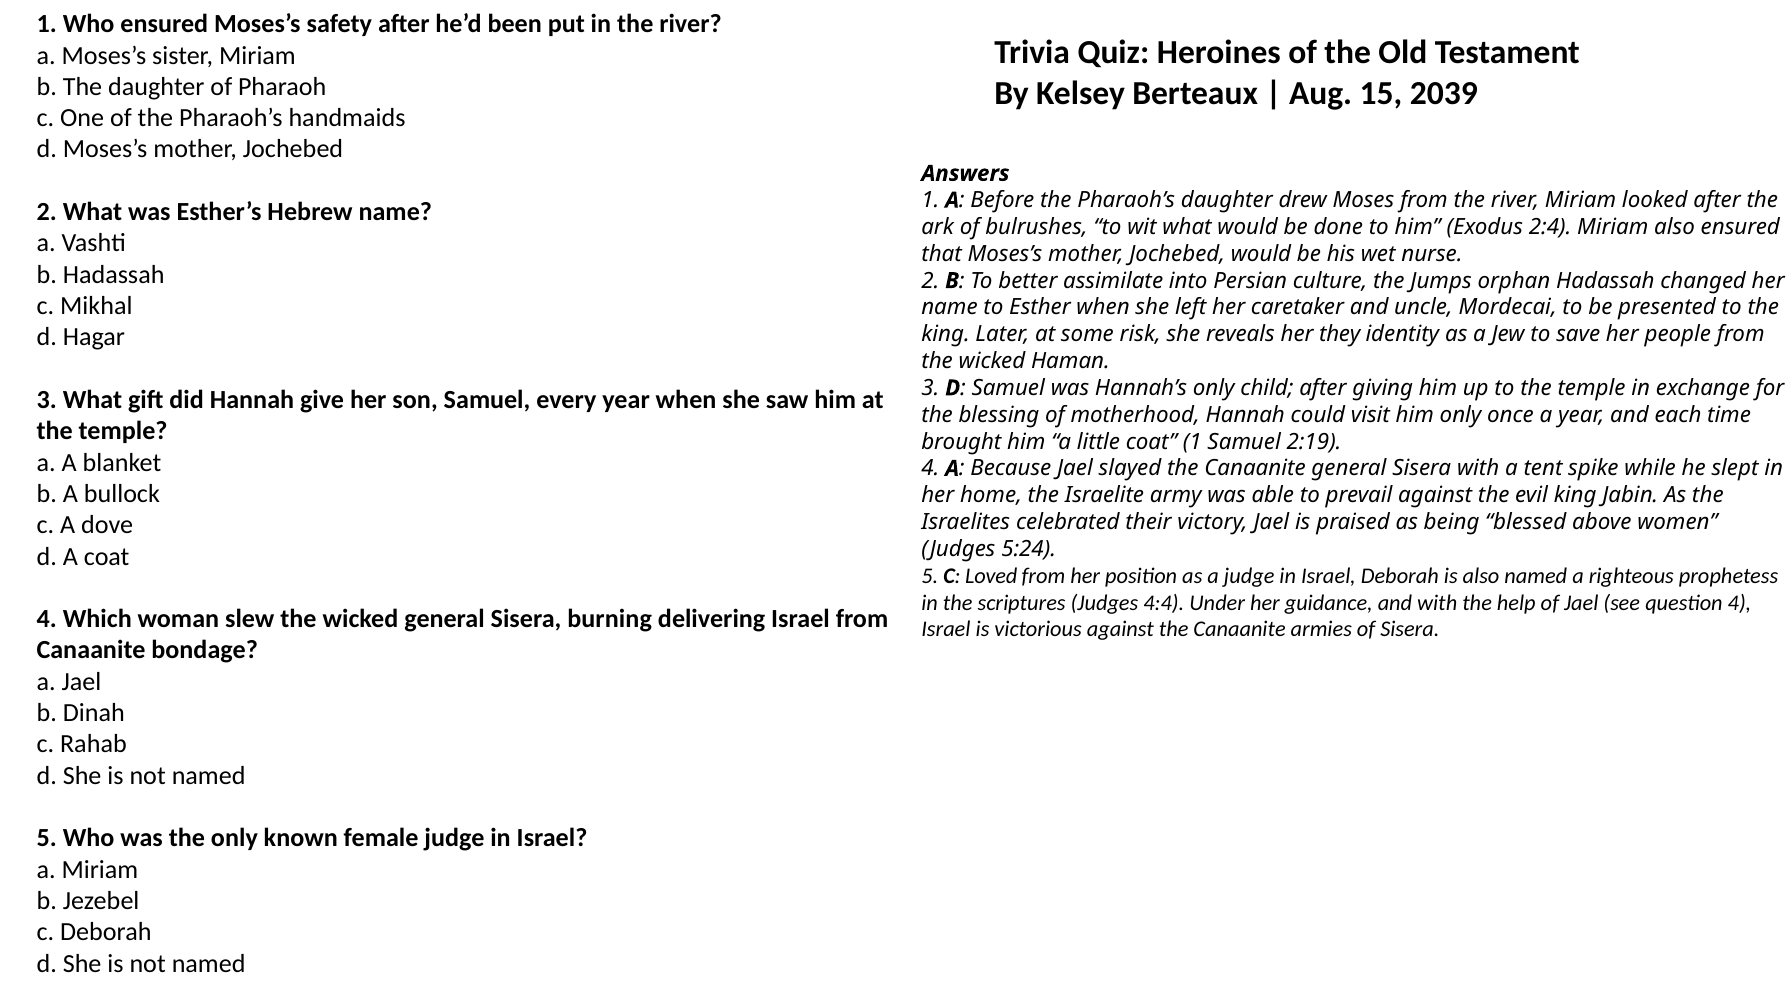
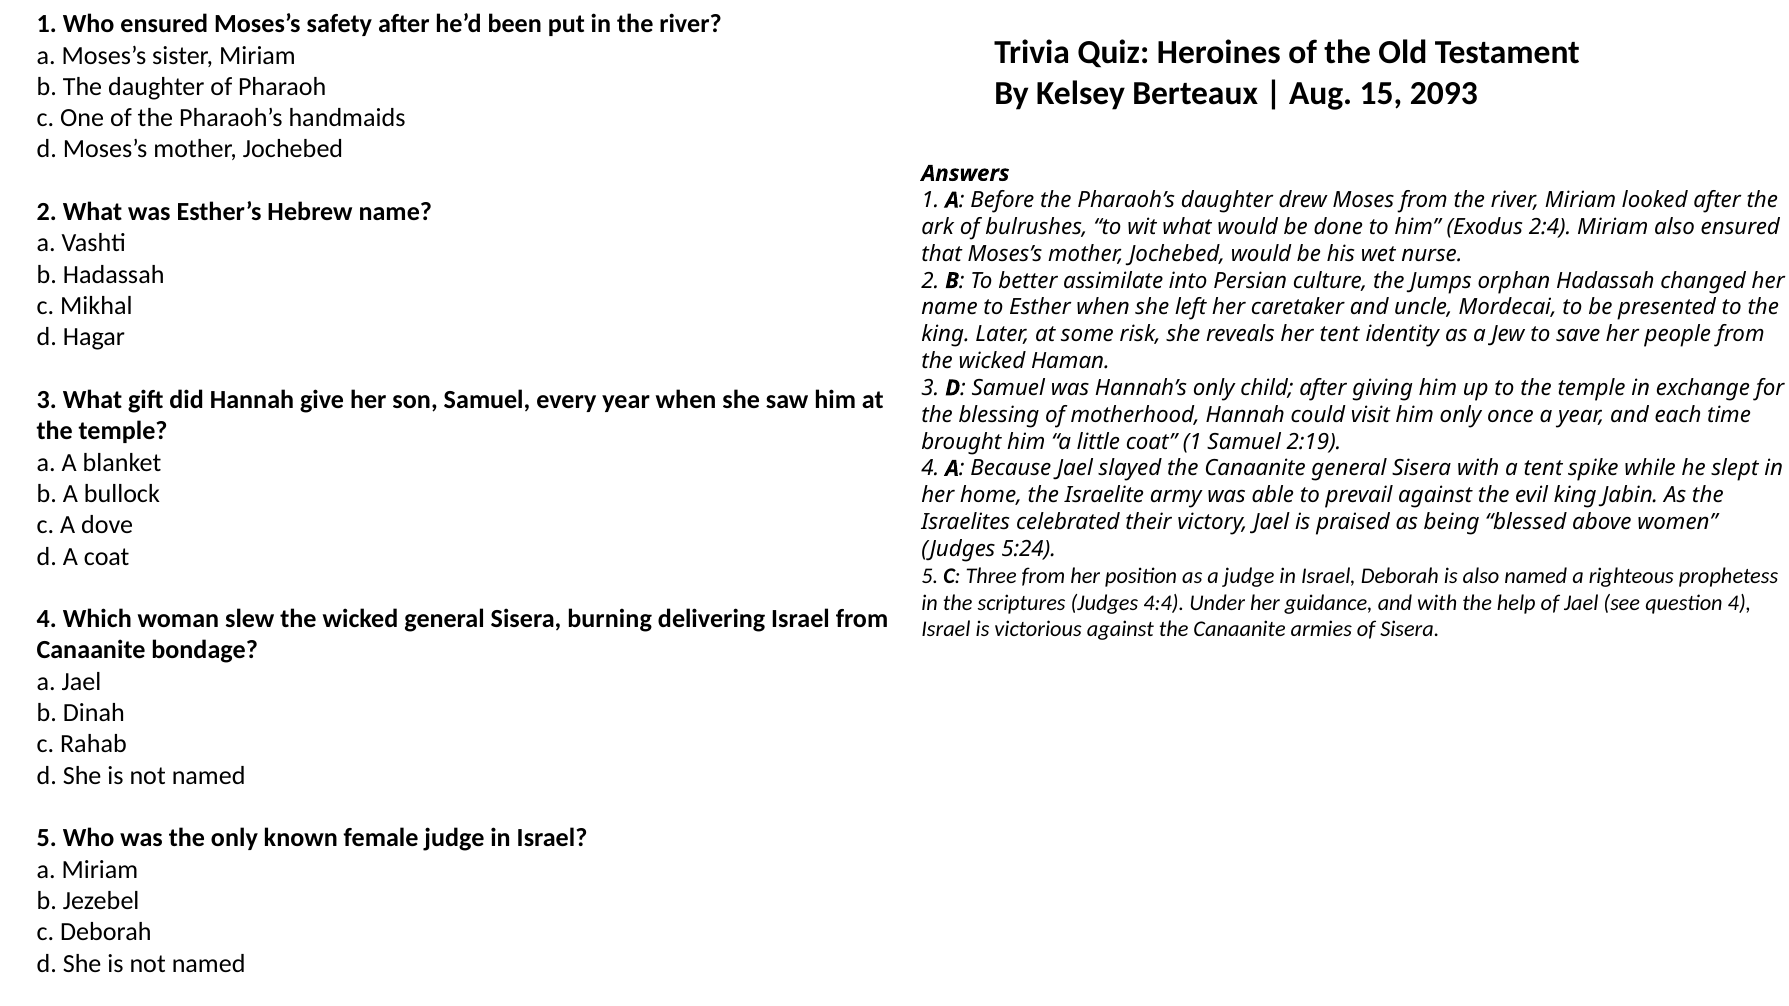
2039: 2039 -> 2093
her they: they -> tent
Loved: Loved -> Three
